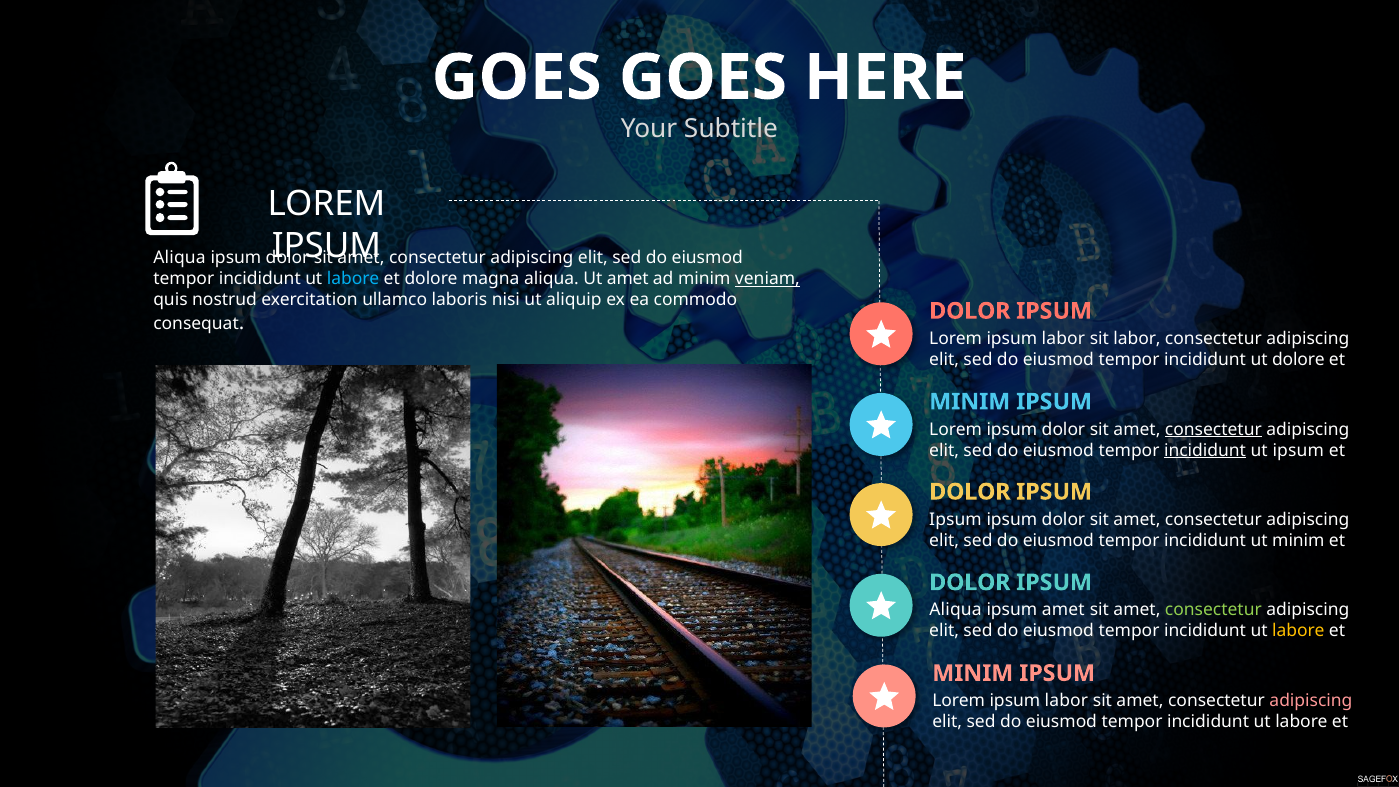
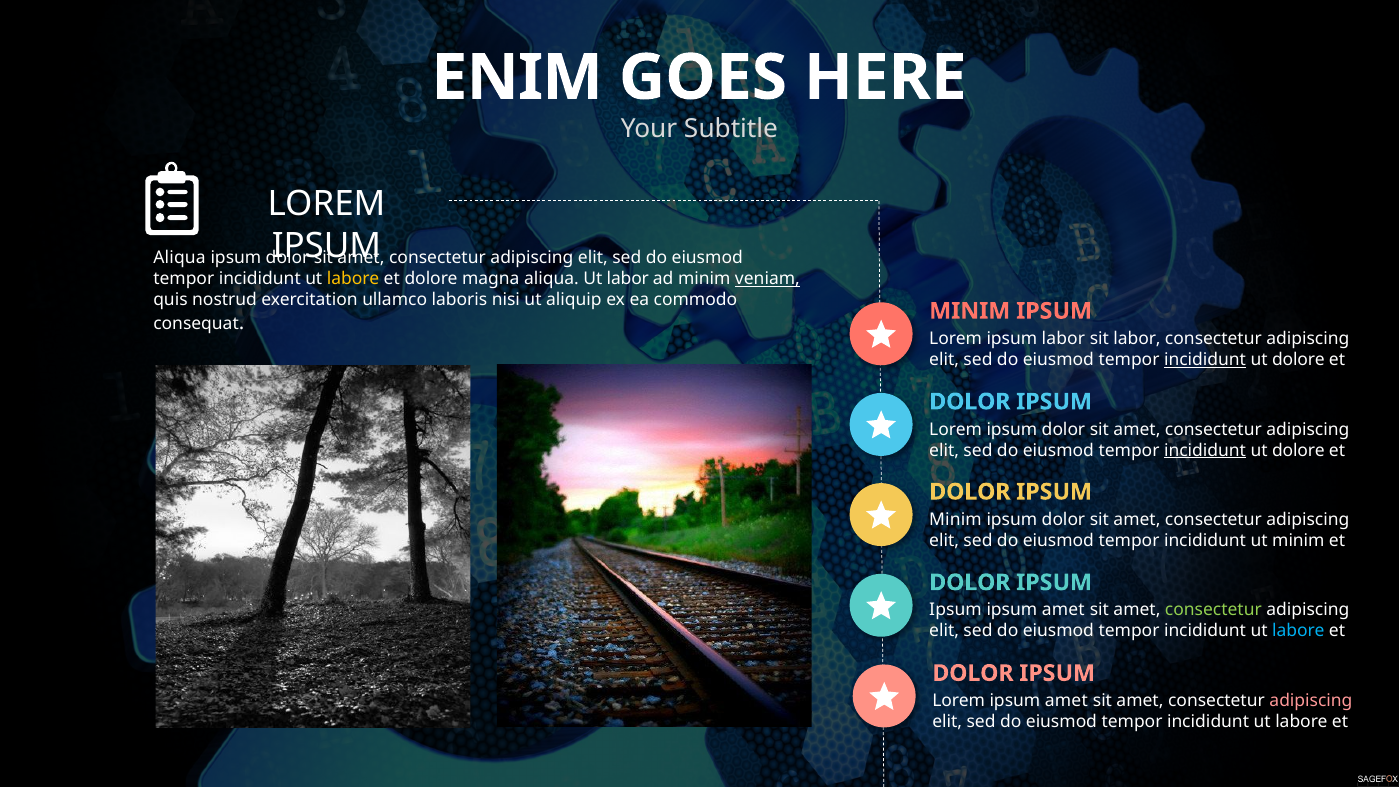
GOES at (517, 78): GOES -> ENIM
labore at (353, 279) colour: light blue -> yellow
Ut amet: amet -> labor
DOLOR at (970, 311): DOLOR -> MINIM
incididunt at (1205, 360) underline: none -> present
MINIM at (970, 402): MINIM -> DOLOR
consectetur at (1213, 429) underline: present -> none
ipsum at (1298, 450): ipsum -> dolore
Ipsum at (956, 519): Ipsum -> Minim
Aliqua at (956, 610): Aliqua -> Ipsum
labore at (1298, 631) colour: yellow -> light blue
MINIM at (973, 673): MINIM -> DOLOR
labor at (1066, 701): labor -> amet
